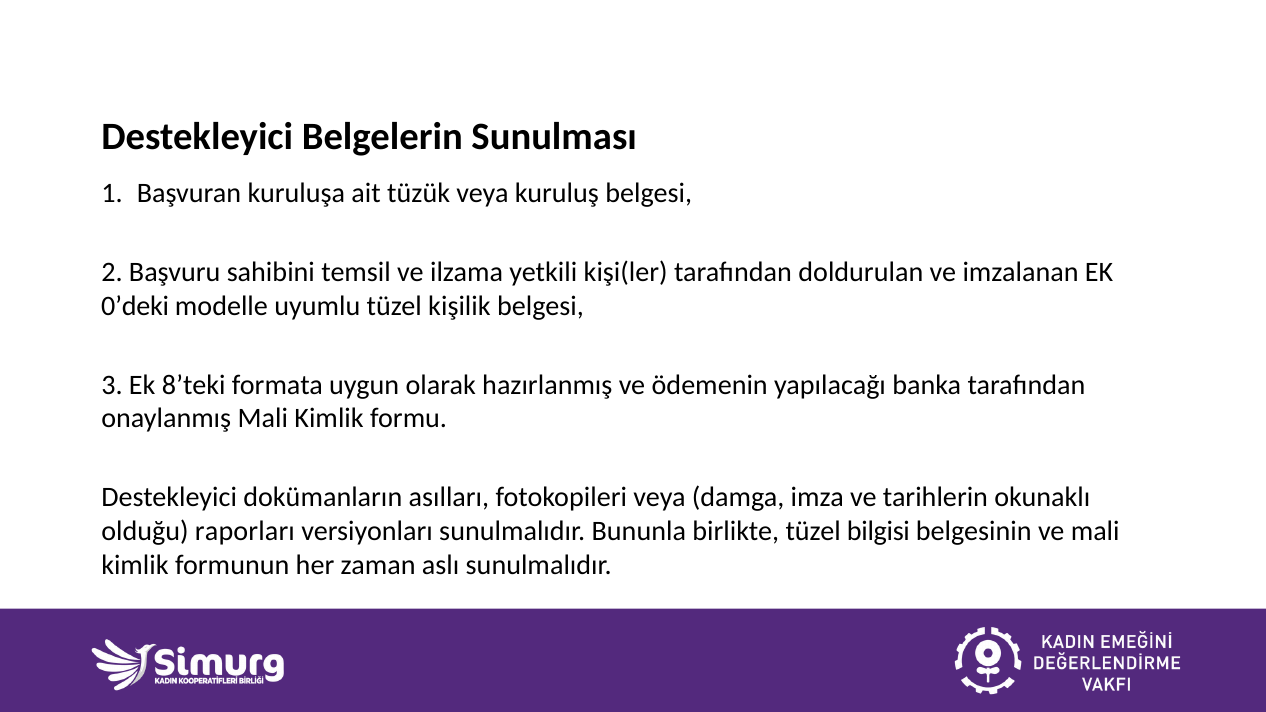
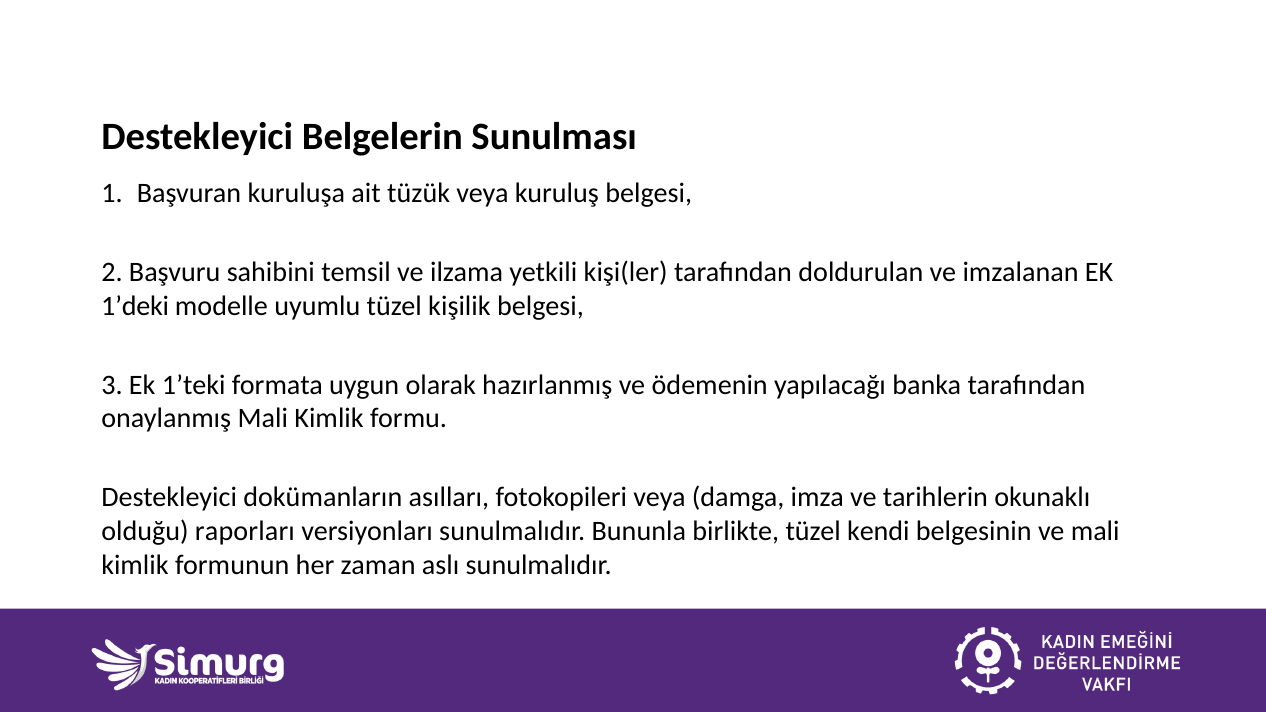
0’deki: 0’deki -> 1’deki
8’teki: 8’teki -> 1’teki
bilgisi: bilgisi -> kendi
